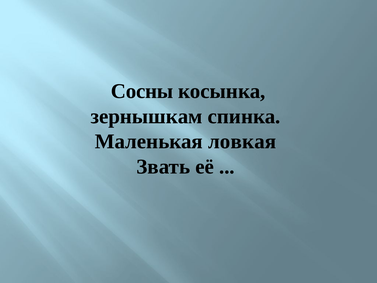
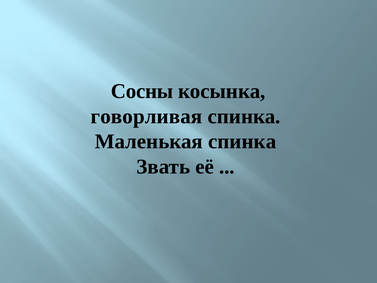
зернышкам: зернышкам -> говорливая
Маленькая ловкая: ловкая -> спинка
